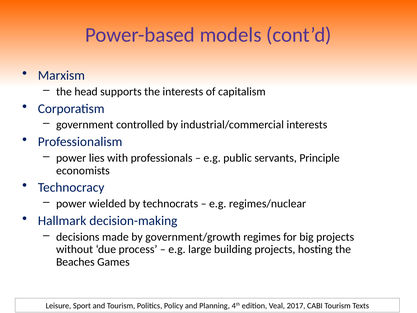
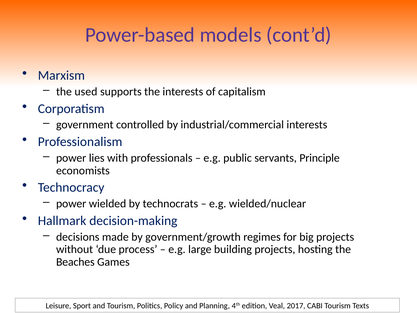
head: head -> used
regimes/nuclear: regimes/nuclear -> wielded/nuclear
